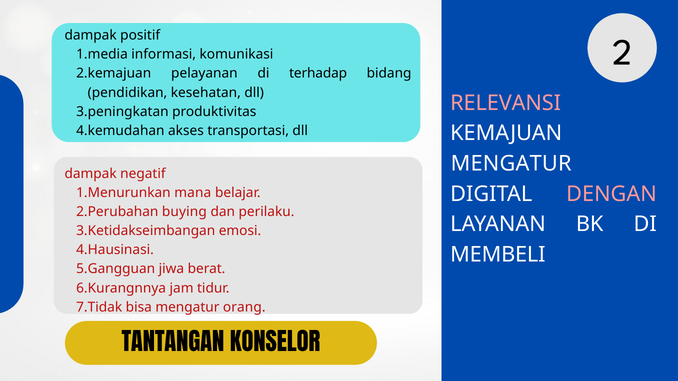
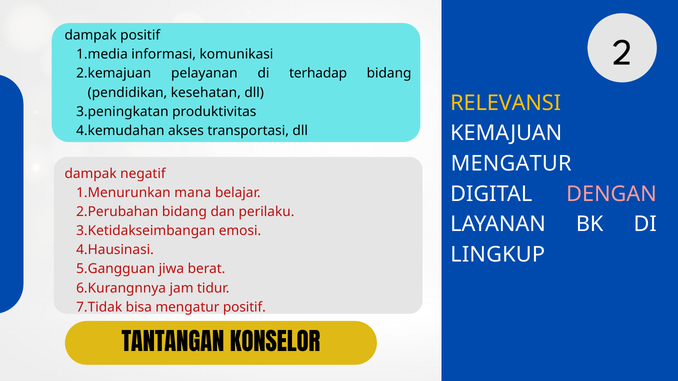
RELEVANSI colour: pink -> yellow
buying at (184, 212): buying -> bidang
MEMBELI: MEMBELI -> LINGKUP
mengatur orang: orang -> positif
